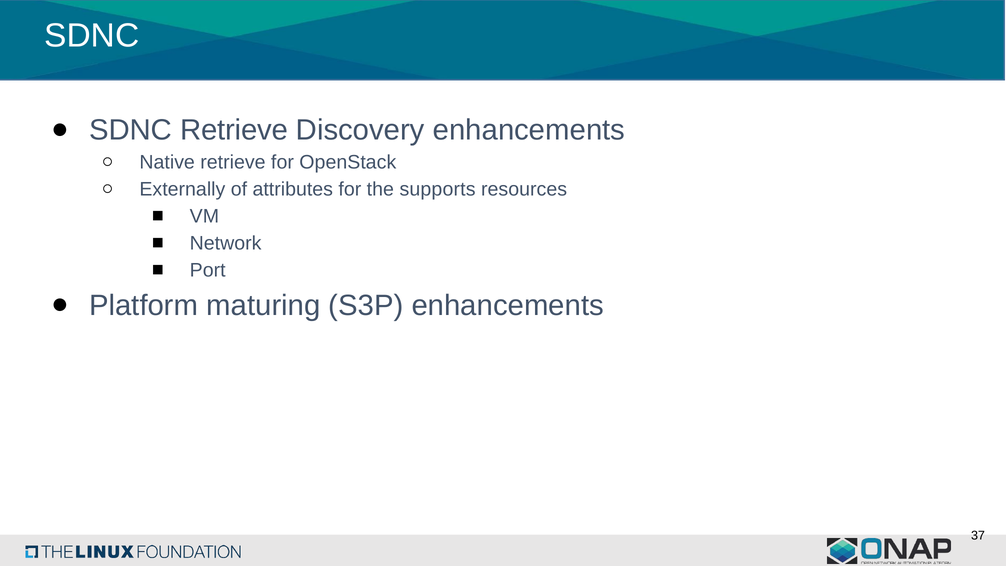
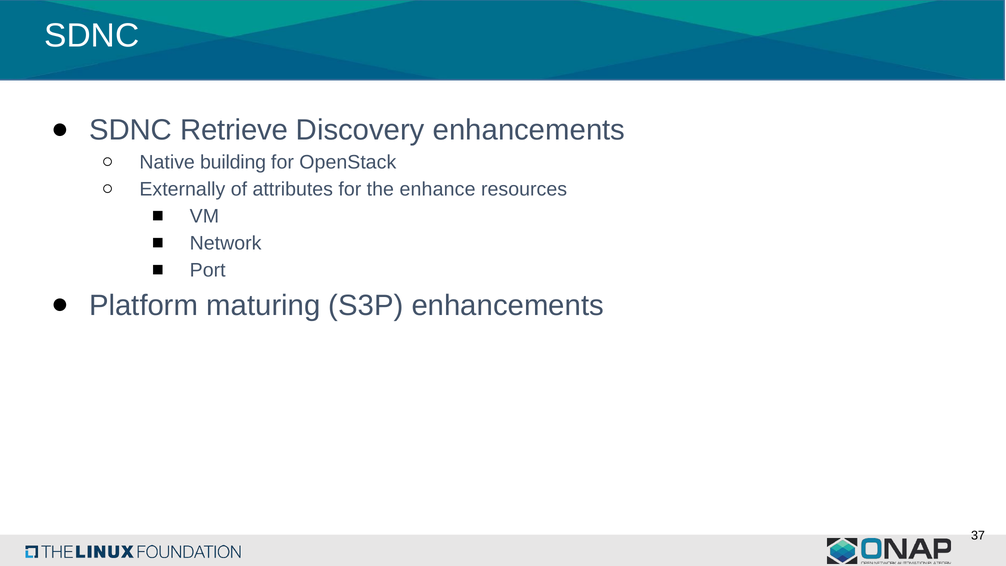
Native retrieve: retrieve -> building
supports: supports -> enhance
